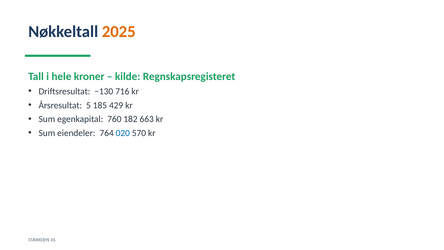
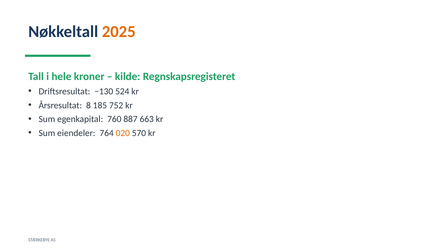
716: 716 -> 524
5: 5 -> 8
429: 429 -> 752
182: 182 -> 887
020 colour: blue -> orange
